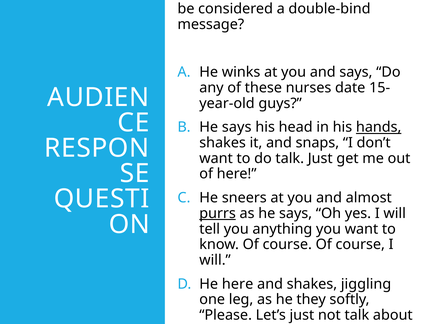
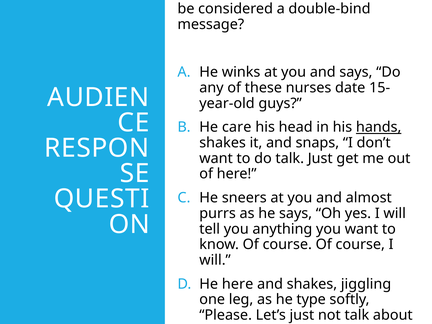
says at (237, 127): says -> care
purrs underline: present -> none
they: they -> type
